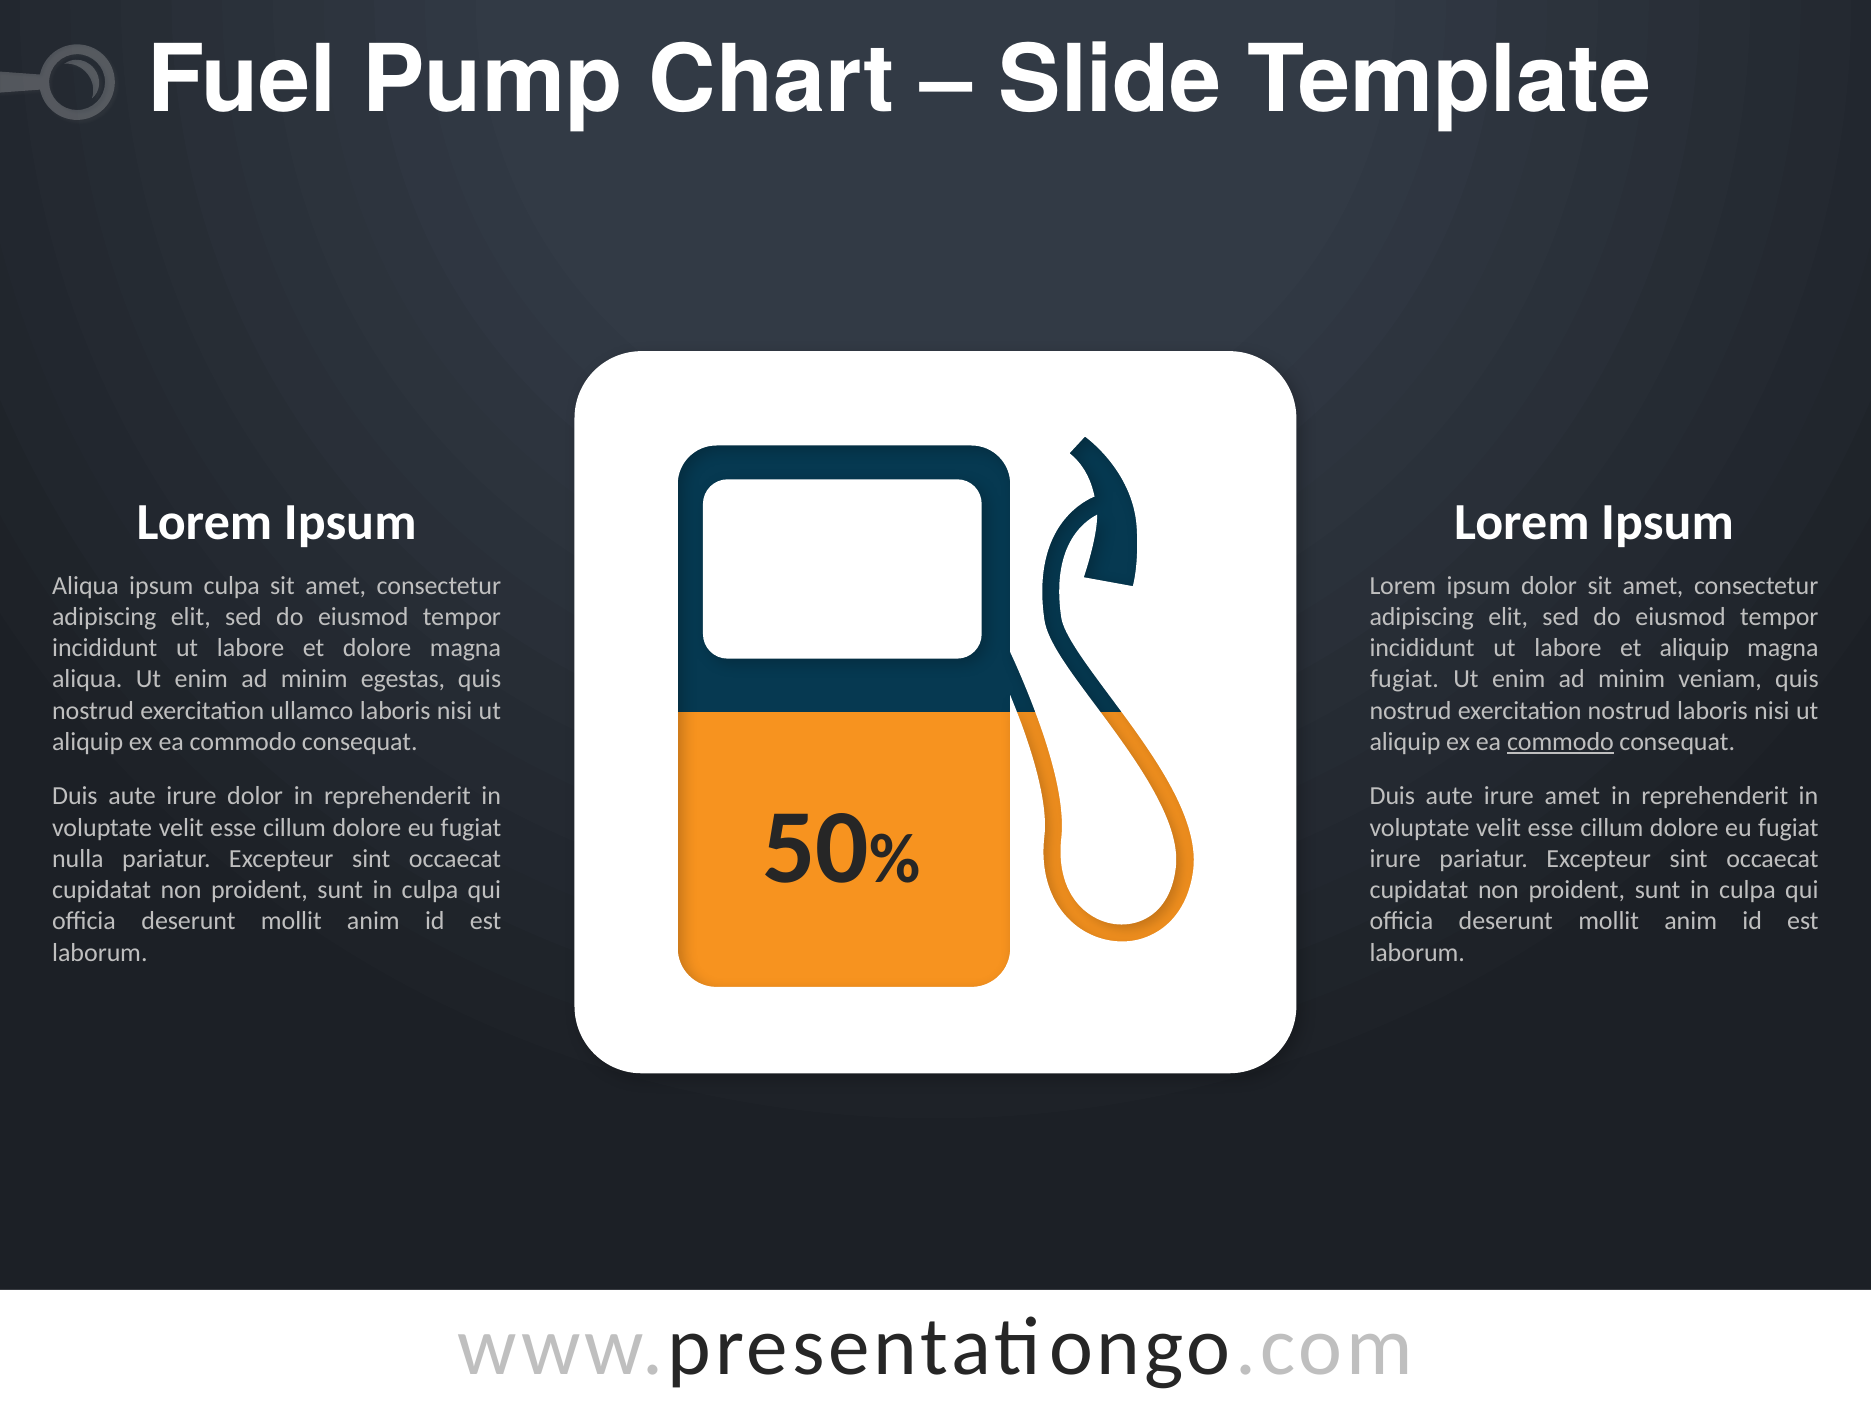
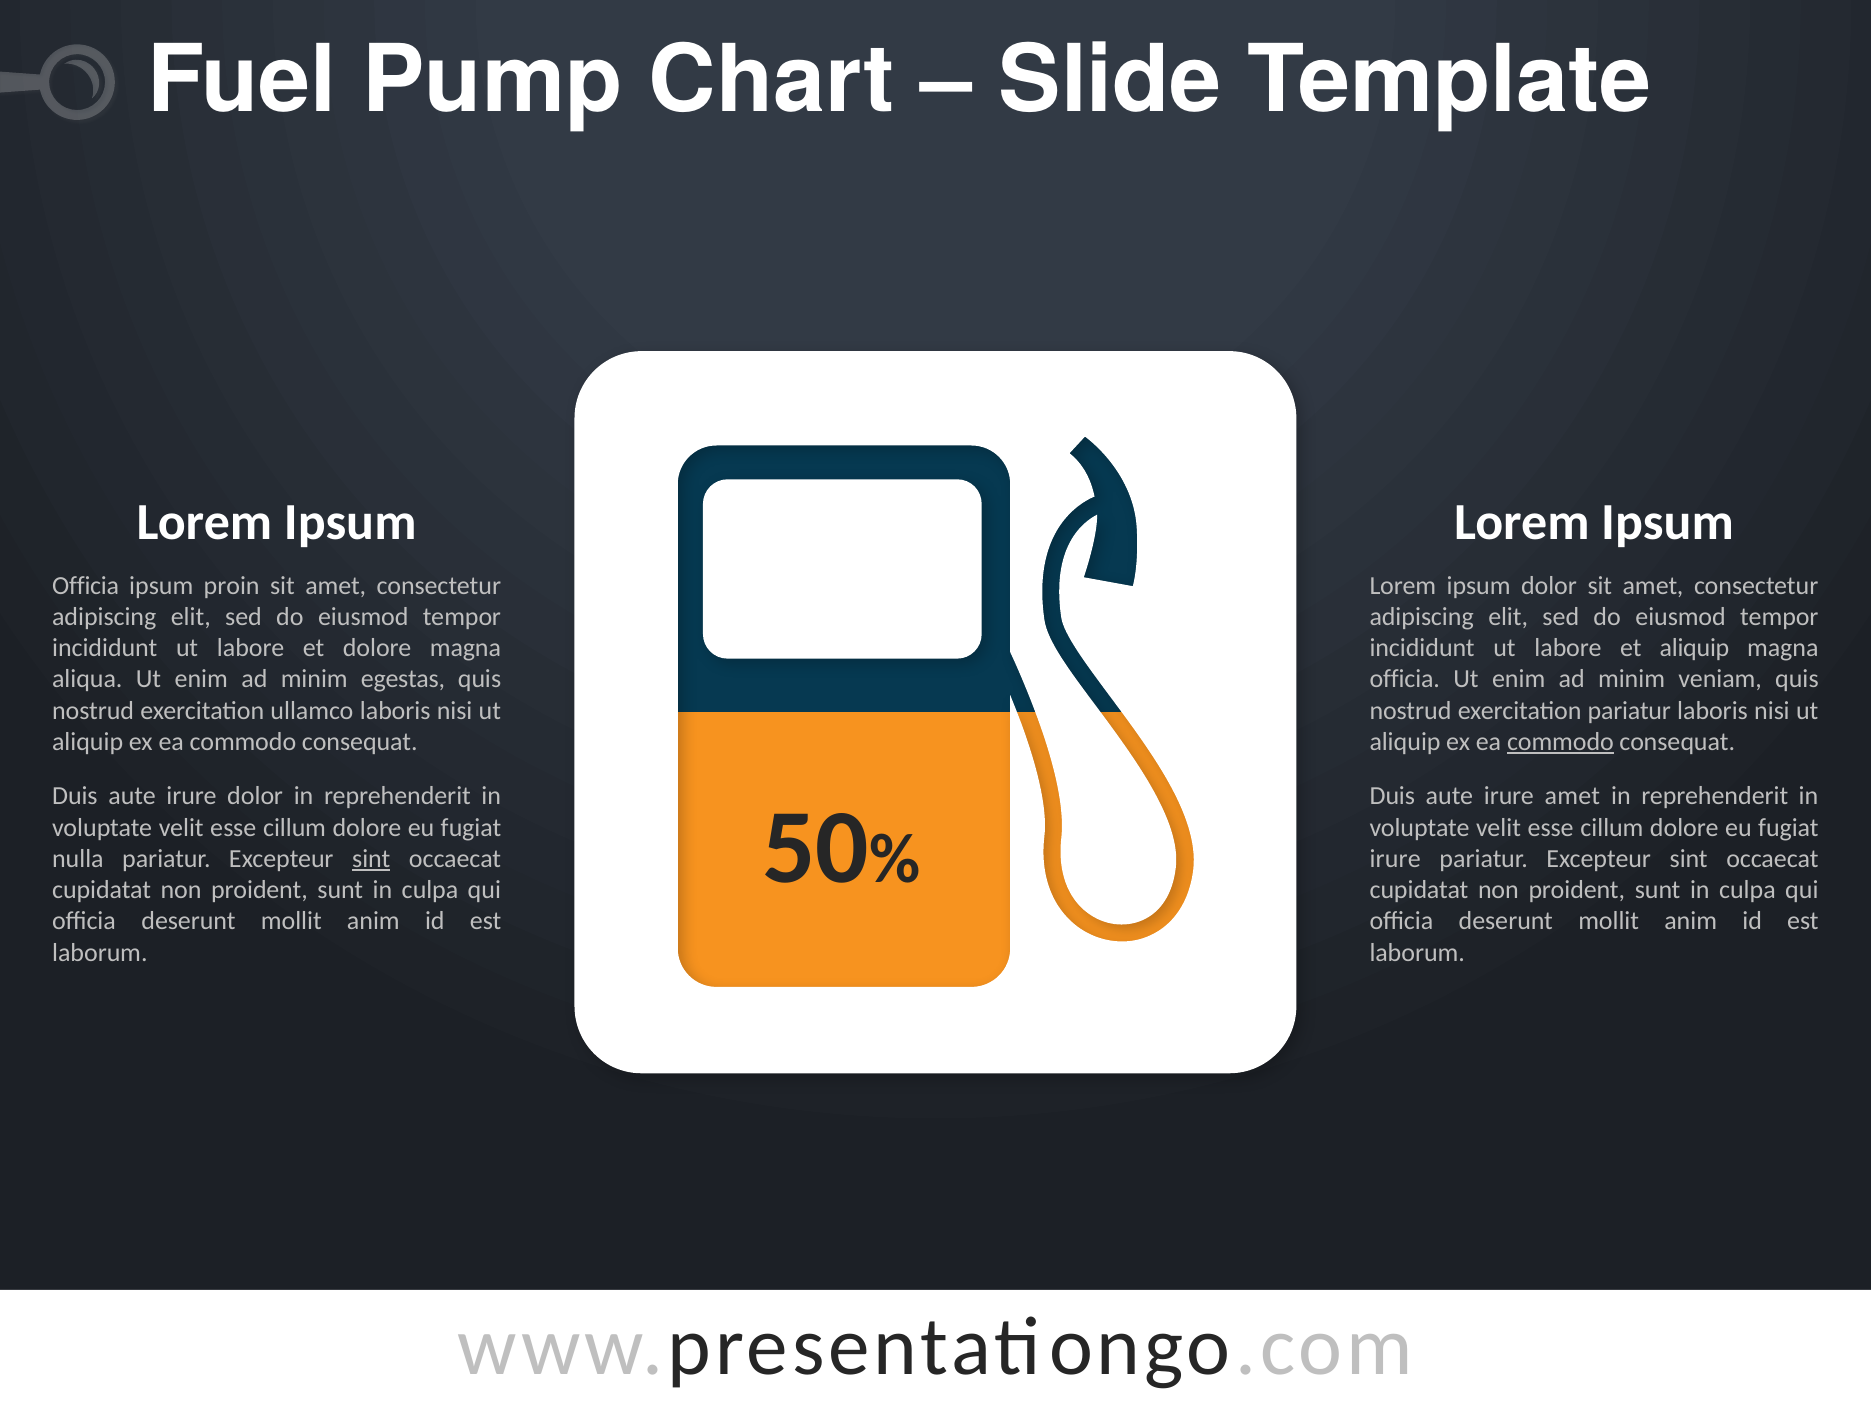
Aliqua at (86, 586): Aliqua -> Officia
ipsum culpa: culpa -> proin
fugiat at (1405, 679): fugiat -> officia
exercitation nostrud: nostrud -> pariatur
sint at (371, 859) underline: none -> present
